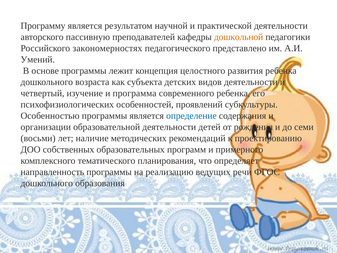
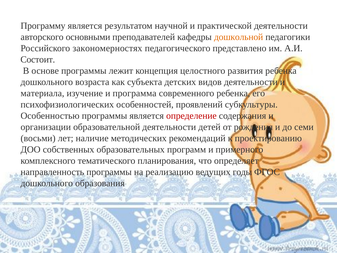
пассивную: пассивную -> основными
Умений: Умений -> Состоит
четвертый: четвертый -> материала
определение colour: blue -> red
речи: речи -> годы
